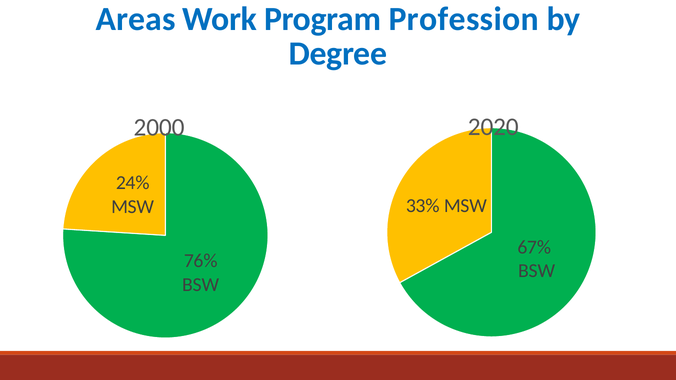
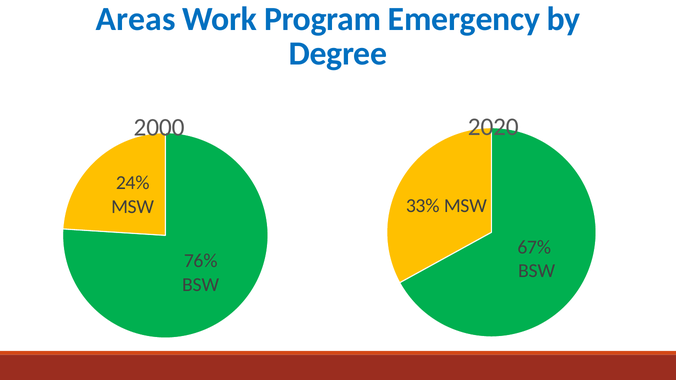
Profession: Profession -> Emergency
